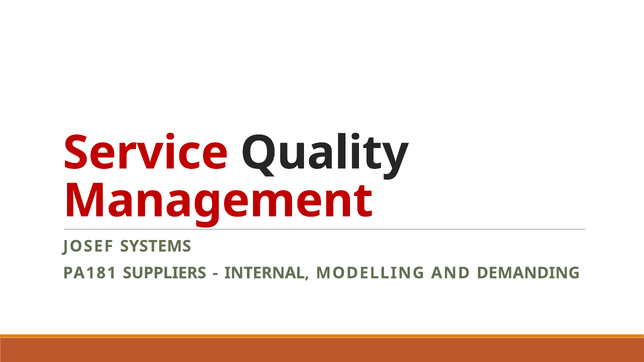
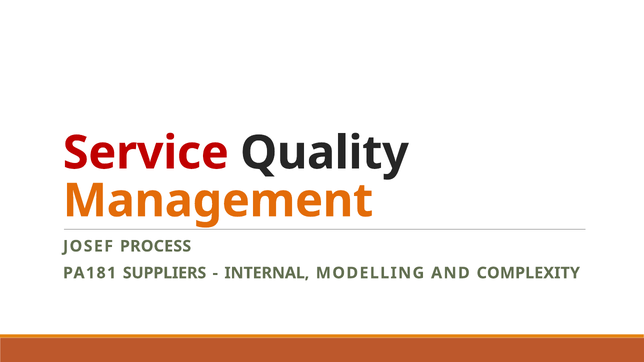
Management colour: red -> orange
SYSTEMS: SYSTEMS -> PROCESS
DEMANDING: DEMANDING -> COMPLEXITY
